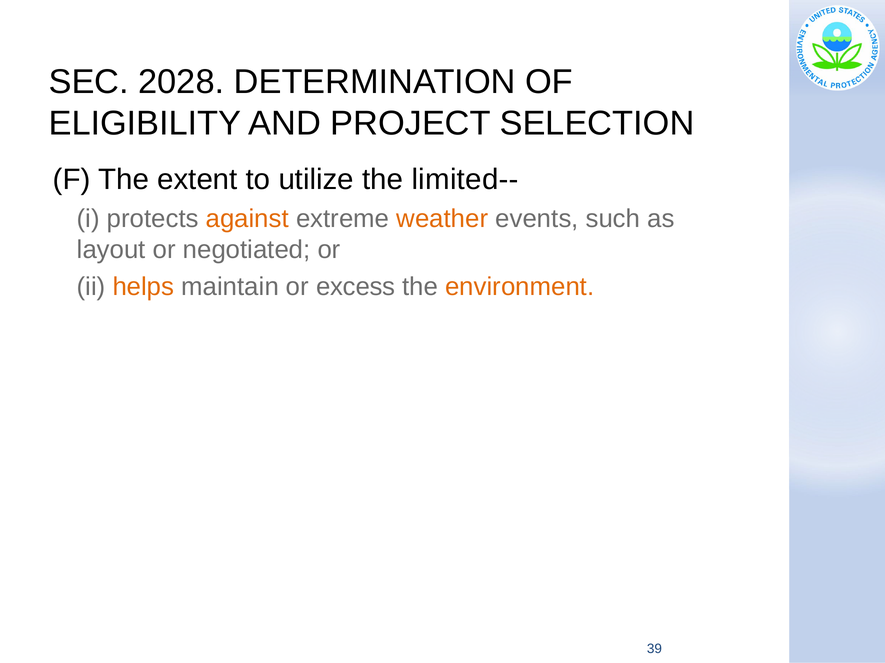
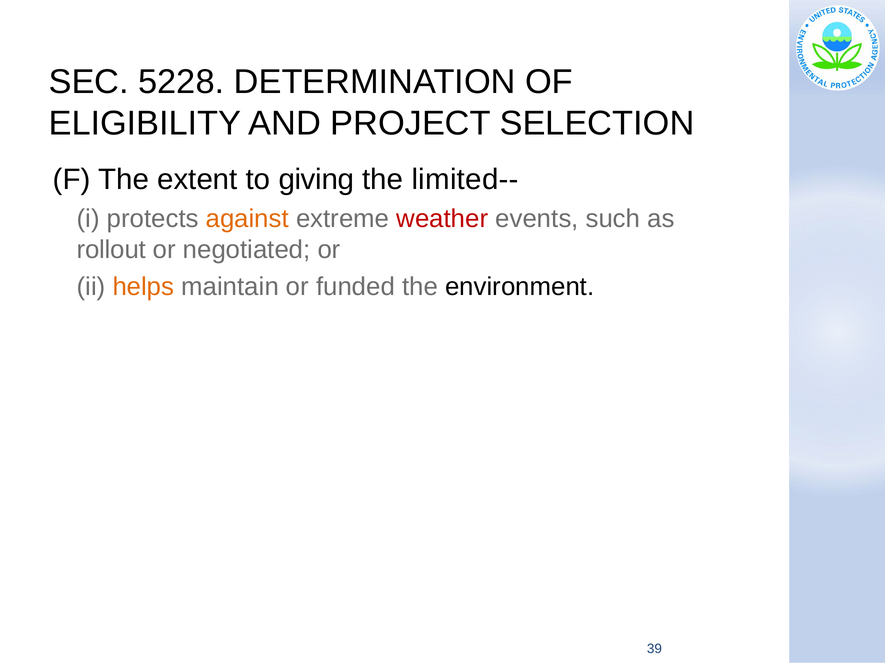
2028: 2028 -> 5228
utilize: utilize -> giving
weather colour: orange -> red
layout: layout -> rollout
excess: excess -> funded
environment colour: orange -> black
